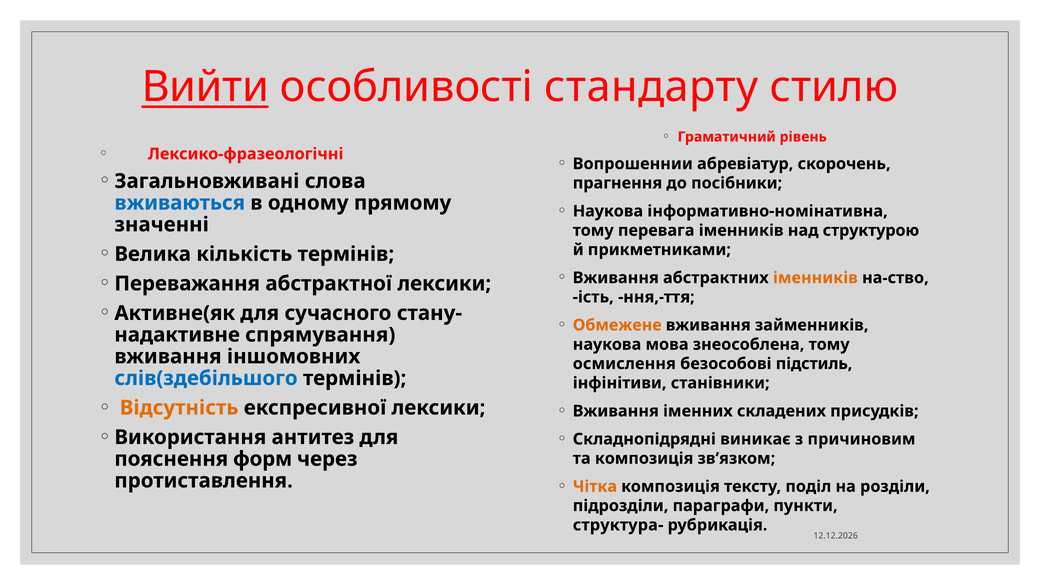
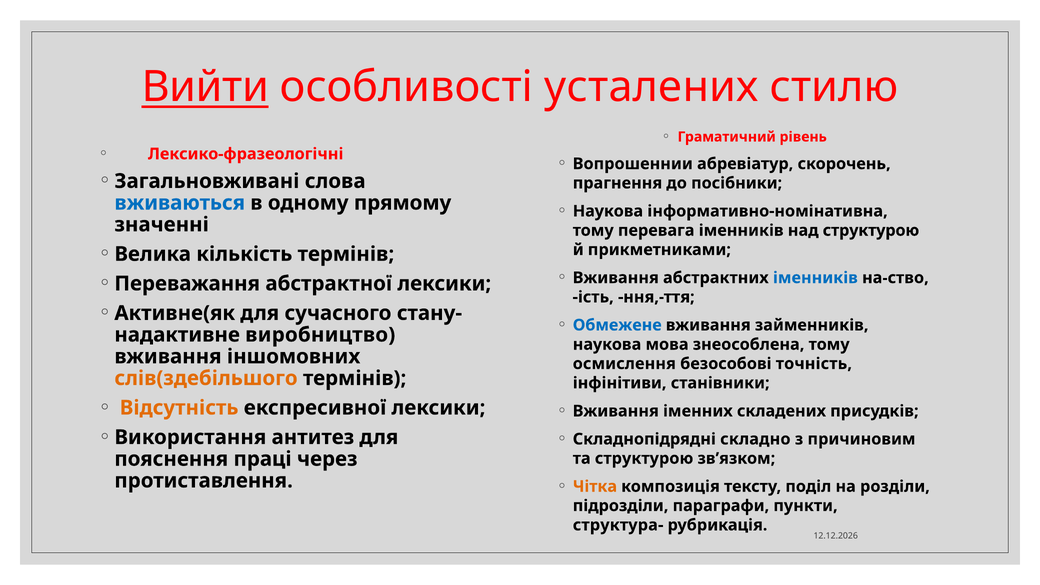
стандарту: стандарту -> усталених
іменників at (815, 278) colour: orange -> blue
Обмежене colour: orange -> blue
спрямування: спрямування -> виробництво
підстиль: підстиль -> точність
слів(здебільшого colour: blue -> orange
виникає: виникає -> складно
форм: форм -> праці
та композиція: композиція -> структурою
